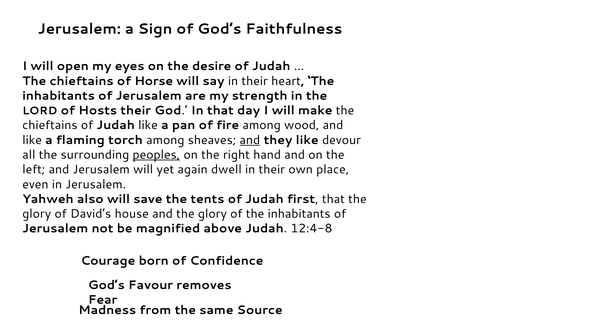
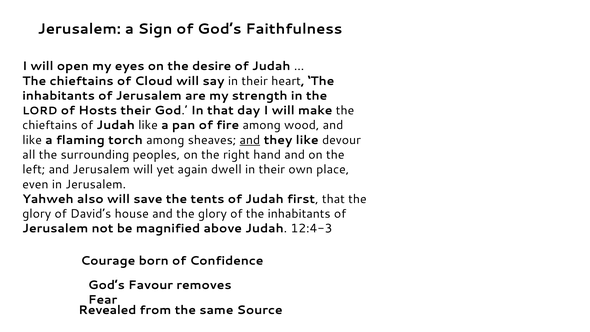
Horse: Horse -> Cloud
peoples underline: present -> none
12:4-8: 12:4-8 -> 12:4-3
Madness: Madness -> Revealed
